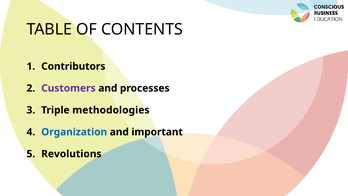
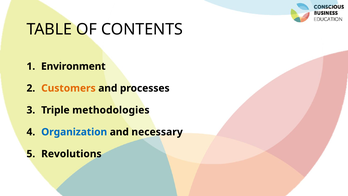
Contributors: Contributors -> Environment
Customers colour: purple -> orange
important: important -> necessary
